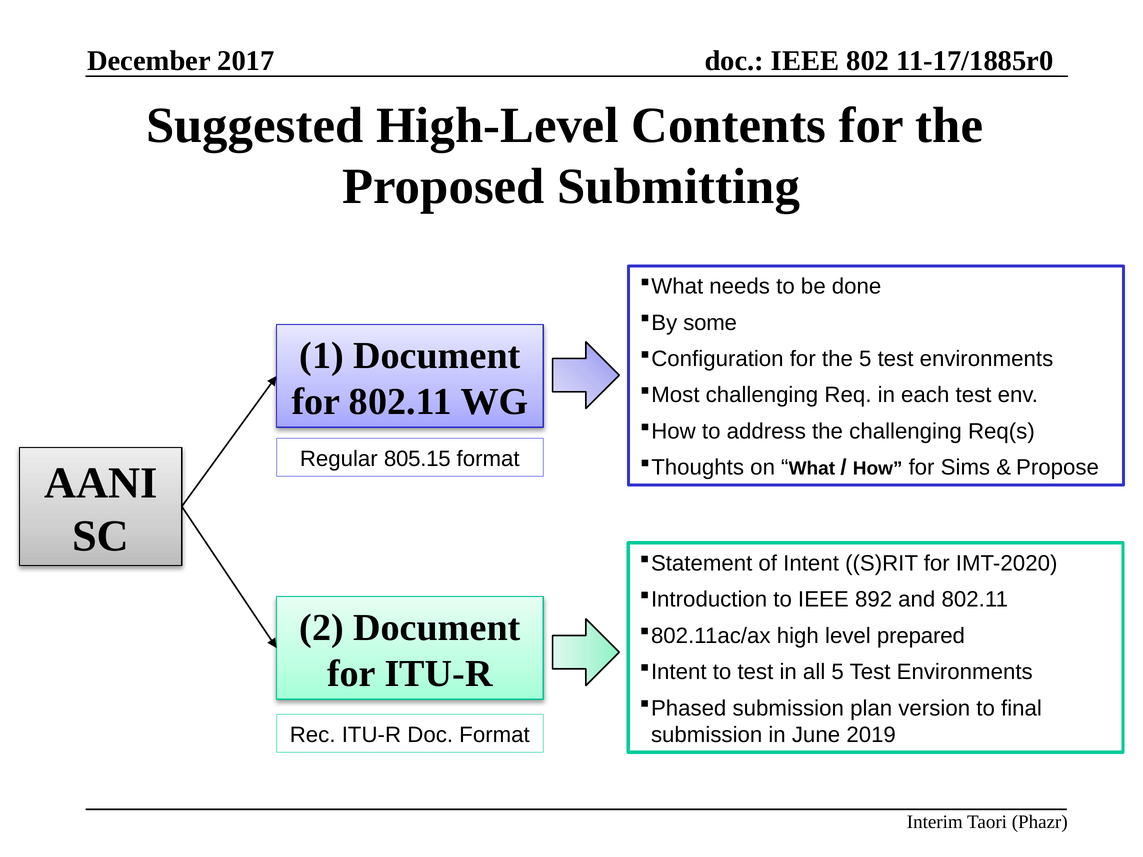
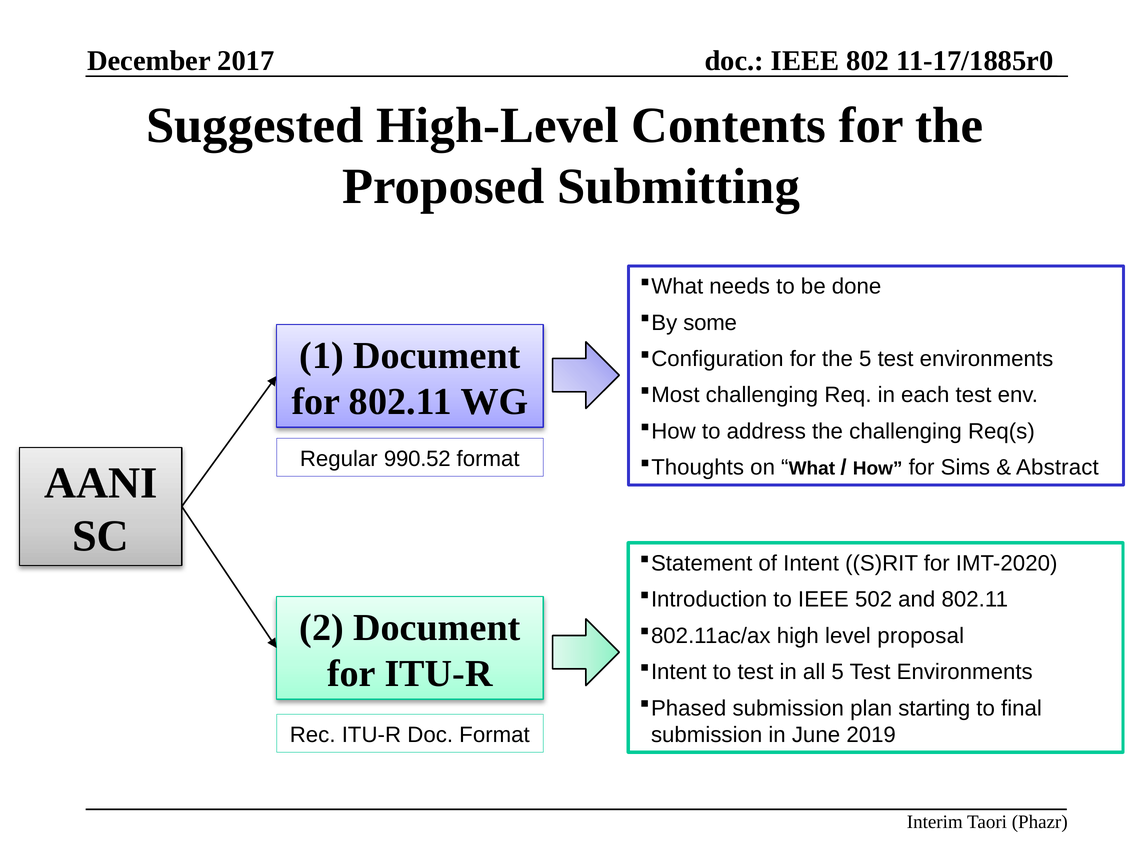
805.15: 805.15 -> 990.52
Propose: Propose -> Abstract
892: 892 -> 502
prepared: prepared -> proposal
version: version -> starting
